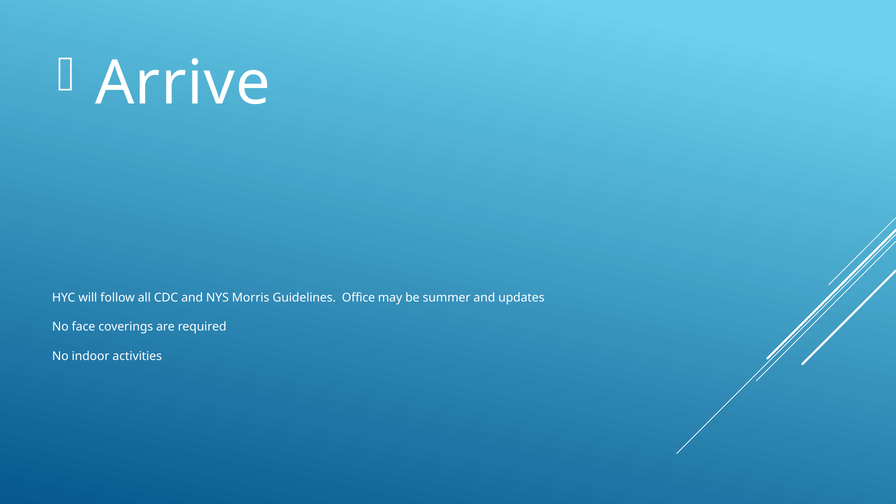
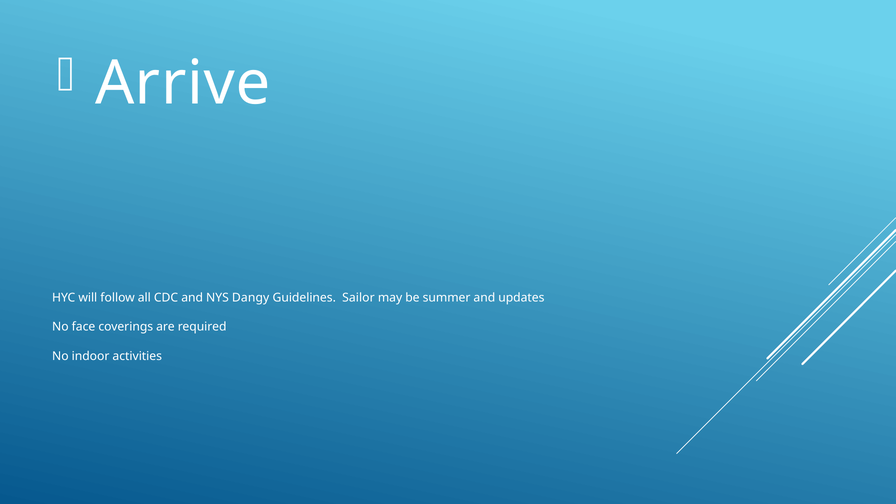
Morris: Morris -> Dangy
Office: Office -> Sailor
